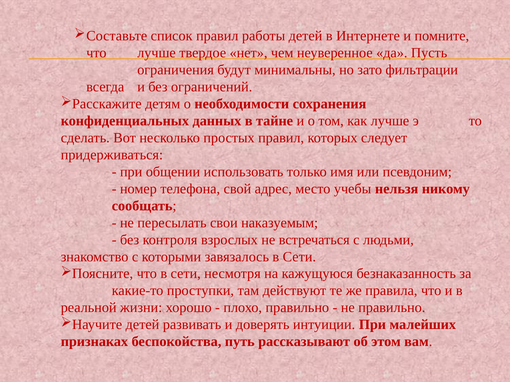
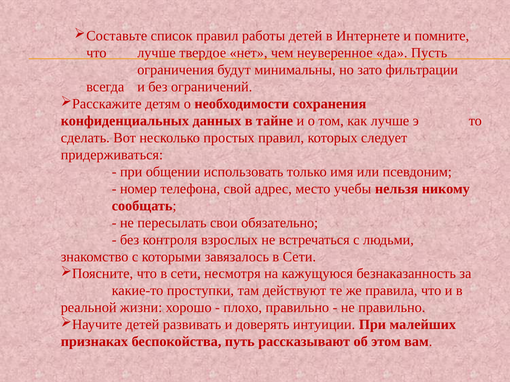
наказуемым: наказуемым -> обязательно
